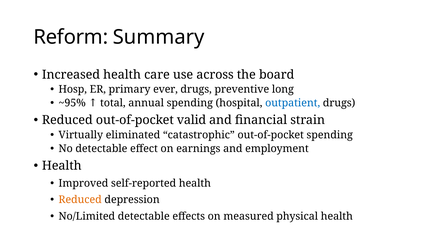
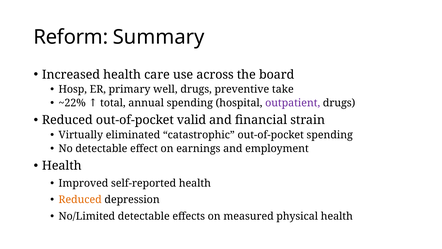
ever: ever -> well
long: long -> take
~95%: ~95% -> ~22%
outpatient colour: blue -> purple
